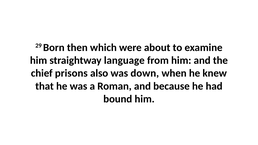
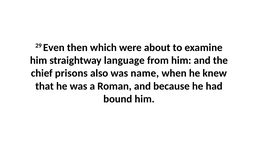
Born: Born -> Even
down: down -> name
